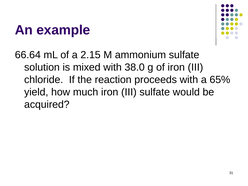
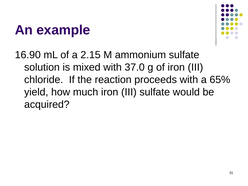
66.64: 66.64 -> 16.90
38.0: 38.0 -> 37.0
